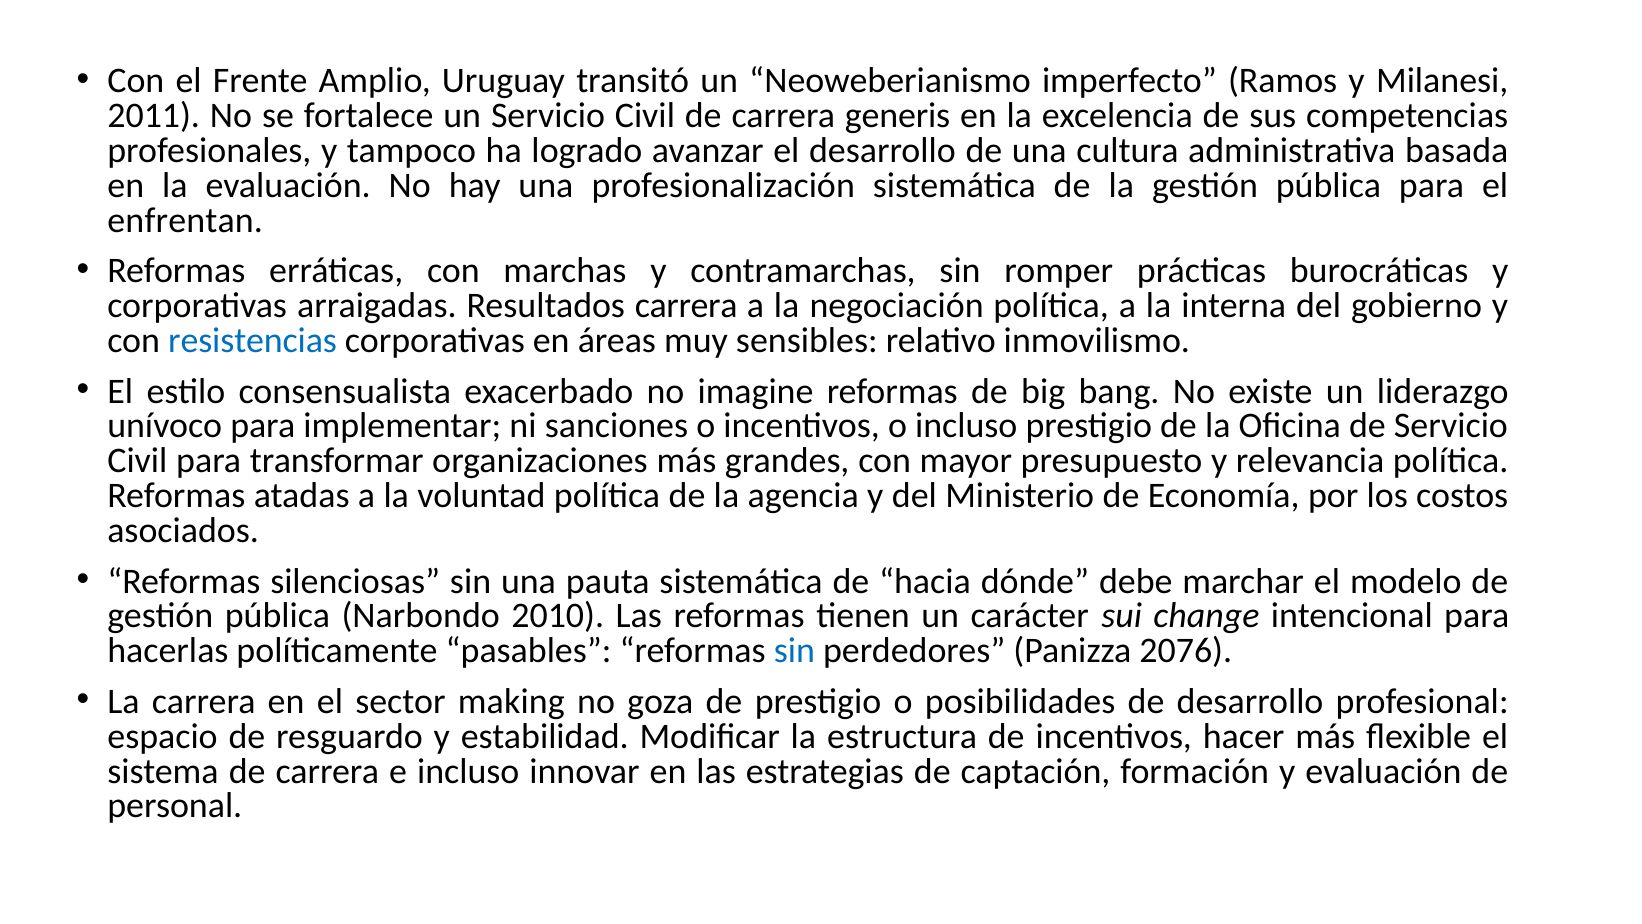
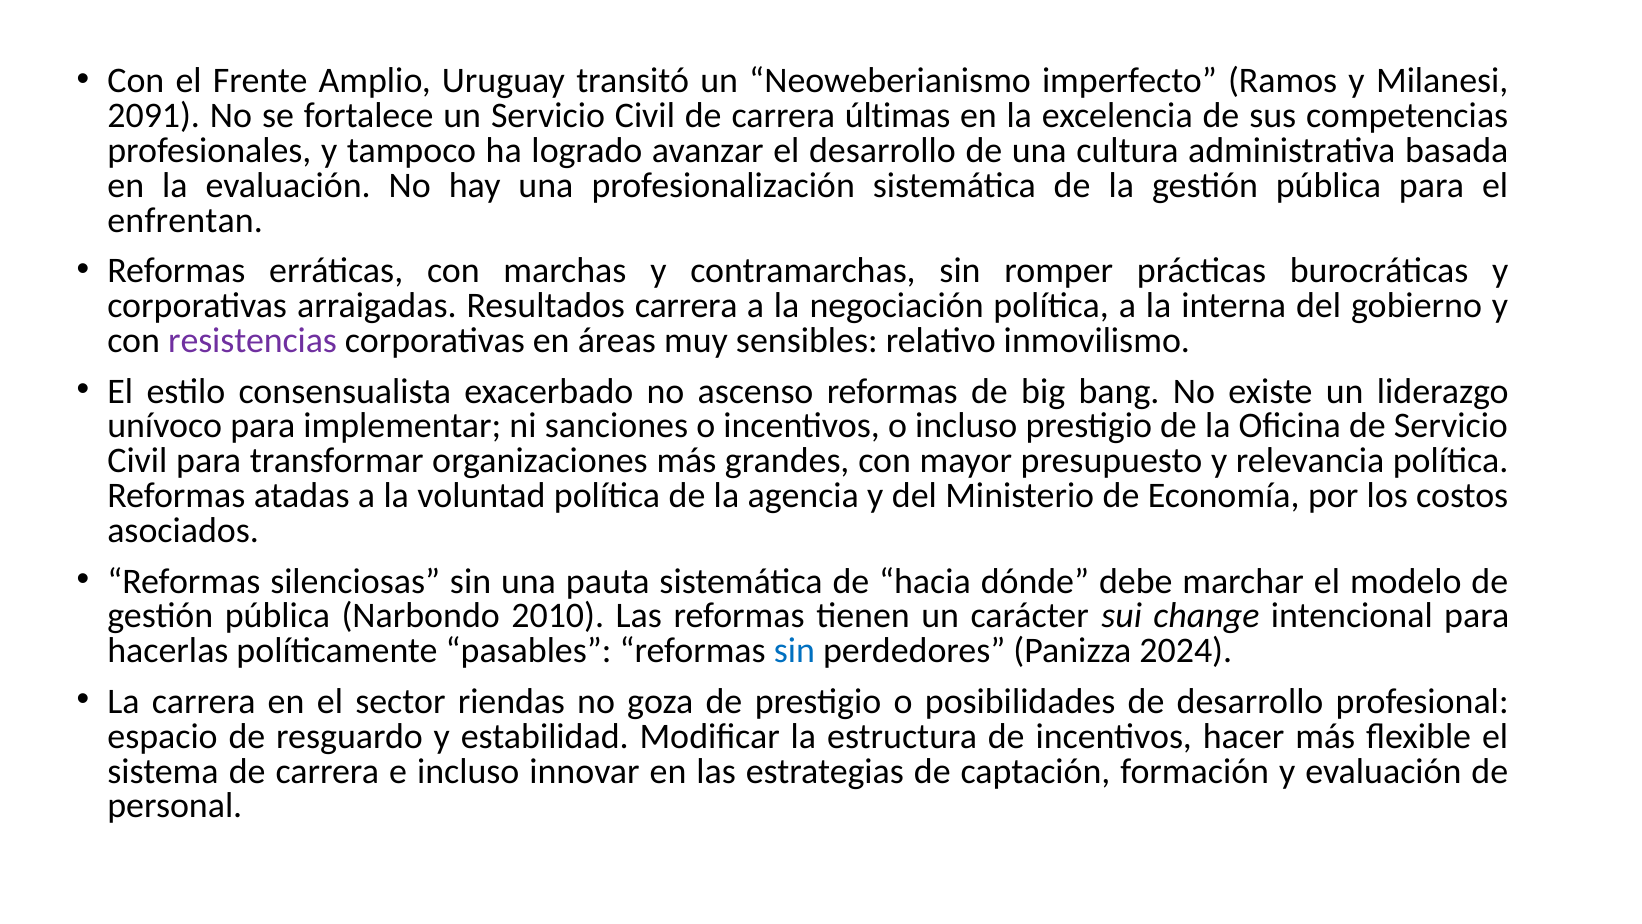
2011: 2011 -> 2091
generis: generis -> últimas
resistencias colour: blue -> purple
imagine: imagine -> ascenso
2076: 2076 -> 2024
making: making -> riendas
